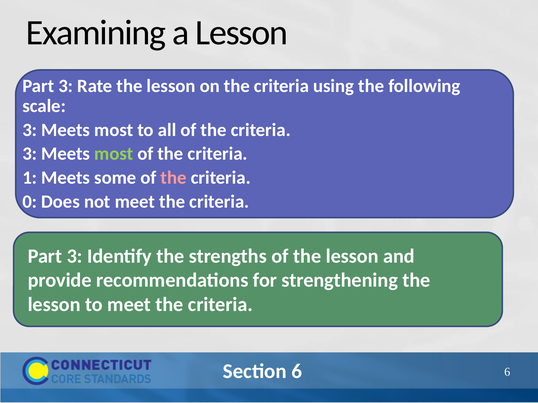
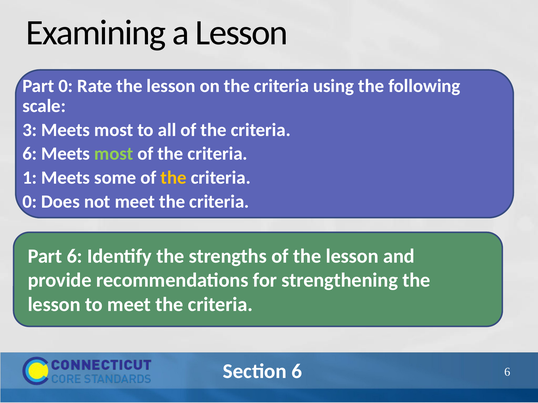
3 at (66, 86): 3 -> 0
3 at (30, 154): 3 -> 6
the at (174, 178) colour: pink -> yellow
3 at (75, 256): 3 -> 6
